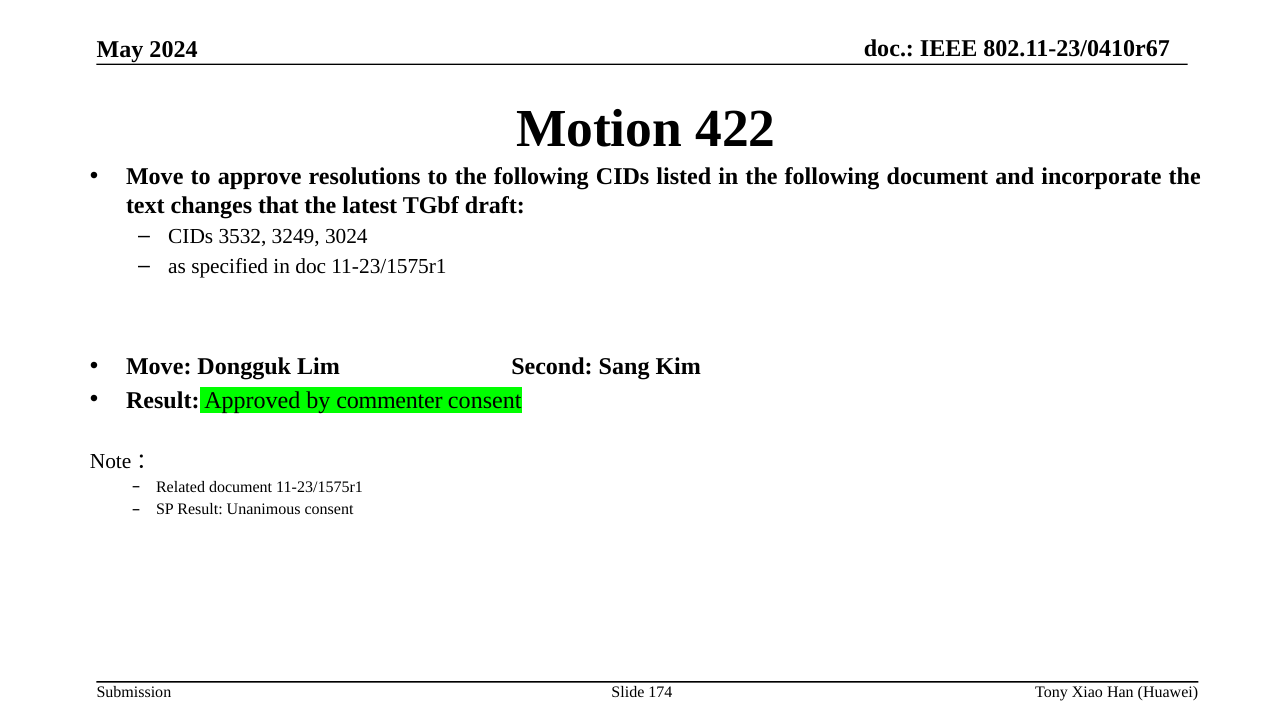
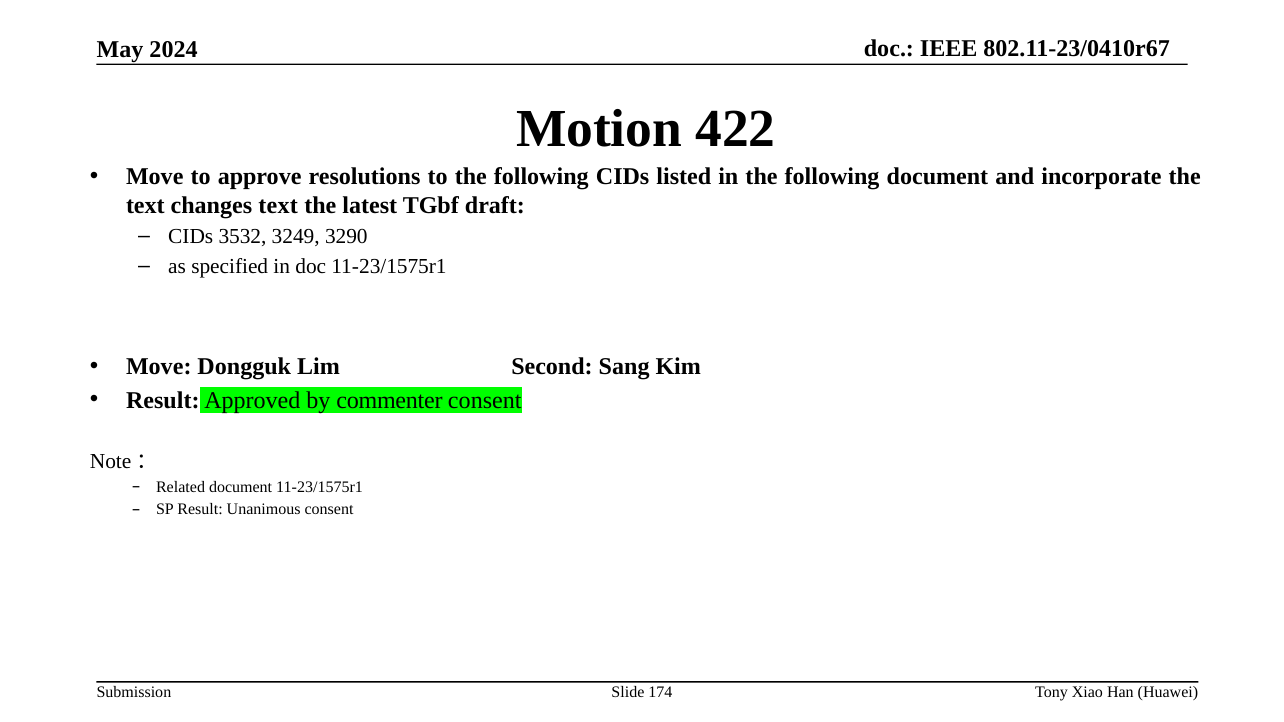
changes that: that -> text
3024: 3024 -> 3290
